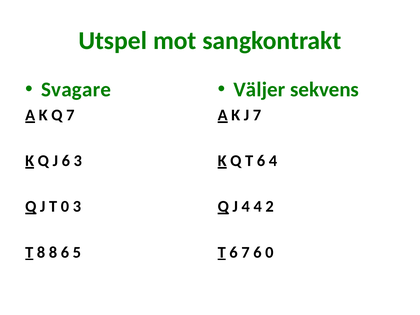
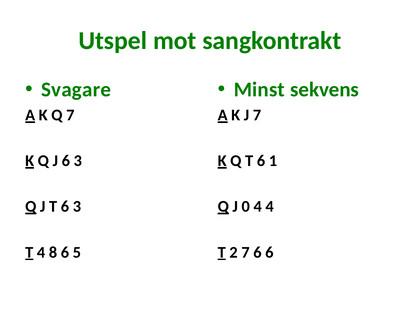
Väljer: Väljer -> Minst
6 4: 4 -> 1
J T 0: 0 -> 6
J 4: 4 -> 0
4 2: 2 -> 4
T 8: 8 -> 4
6 at (234, 252): 6 -> 2
6 0: 0 -> 6
